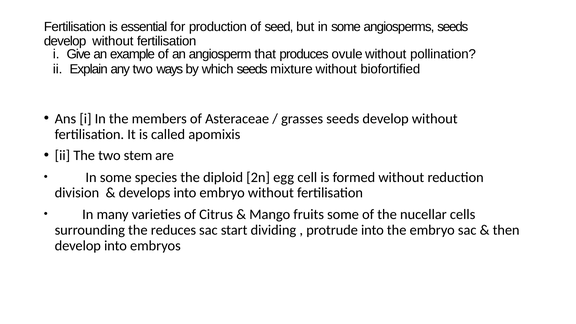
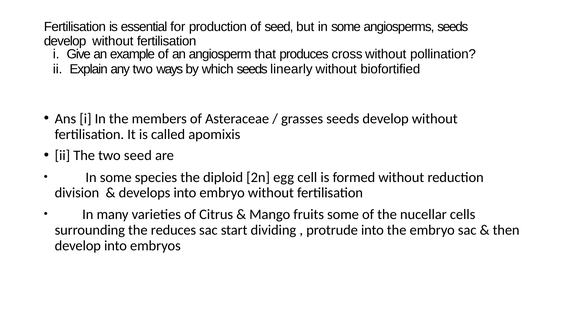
ovule: ovule -> cross
mixture: mixture -> linearly
two stem: stem -> seed
